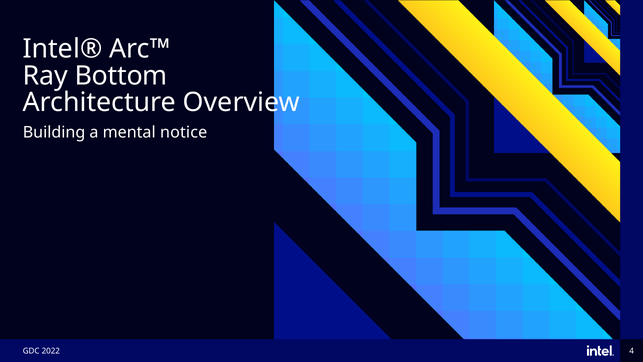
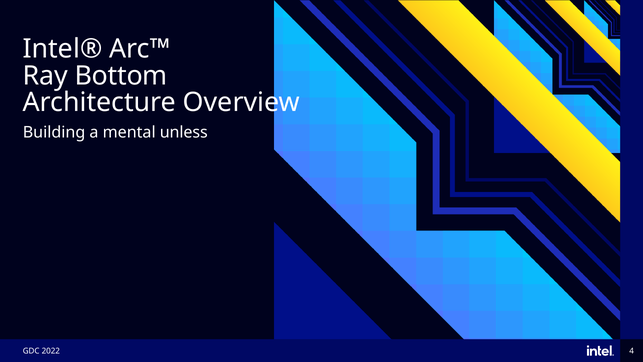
notice: notice -> unless
